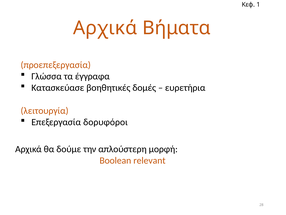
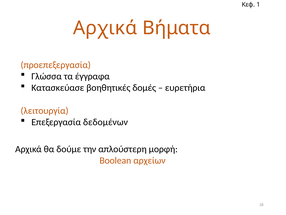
δορυφόροι: δορυφόροι -> δεδομένων
relevant: relevant -> αρχείων
